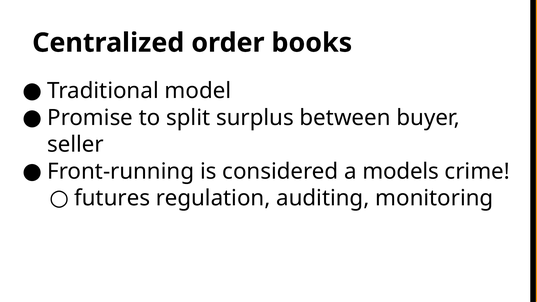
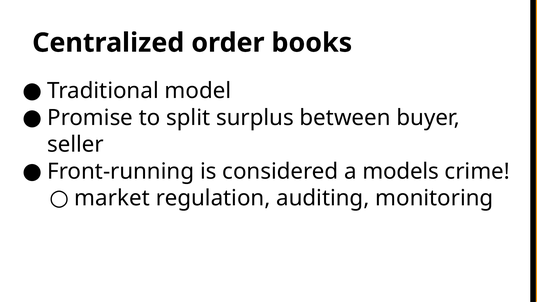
futures: futures -> market
